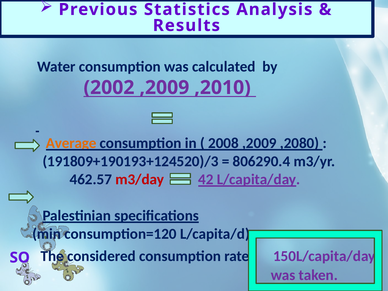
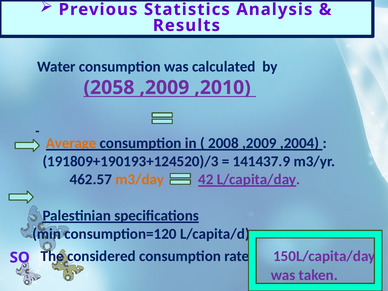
2002: 2002 -> 2058
,2080: ,2080 -> ,2004
806290.4: 806290.4 -> 141437.9
m3/day colour: red -> orange
